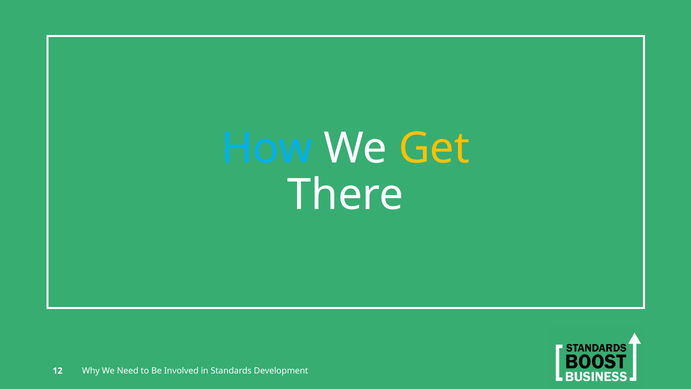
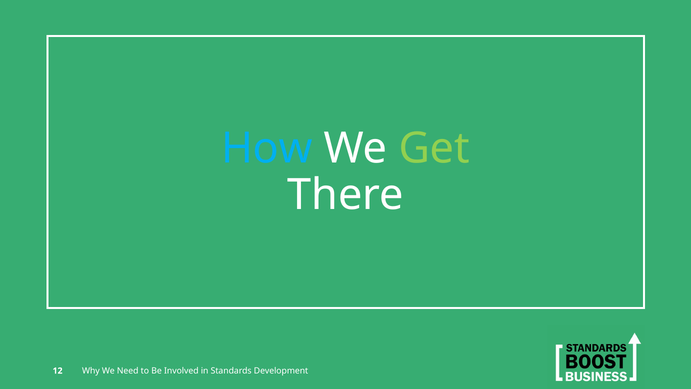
Get colour: yellow -> light green
